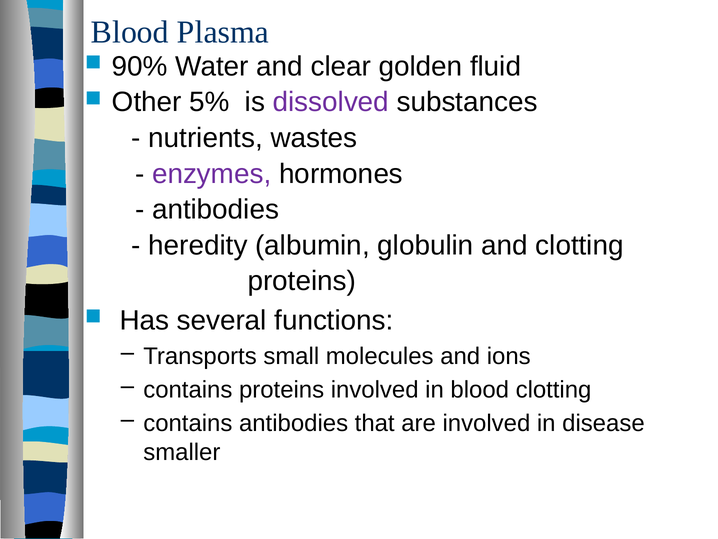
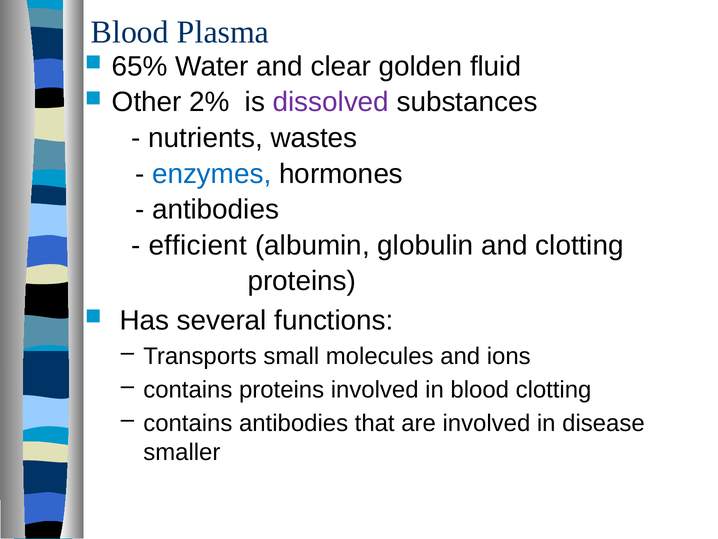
90%: 90% -> 65%
5%: 5% -> 2%
enzymes colour: purple -> blue
heredity: heredity -> efficient
